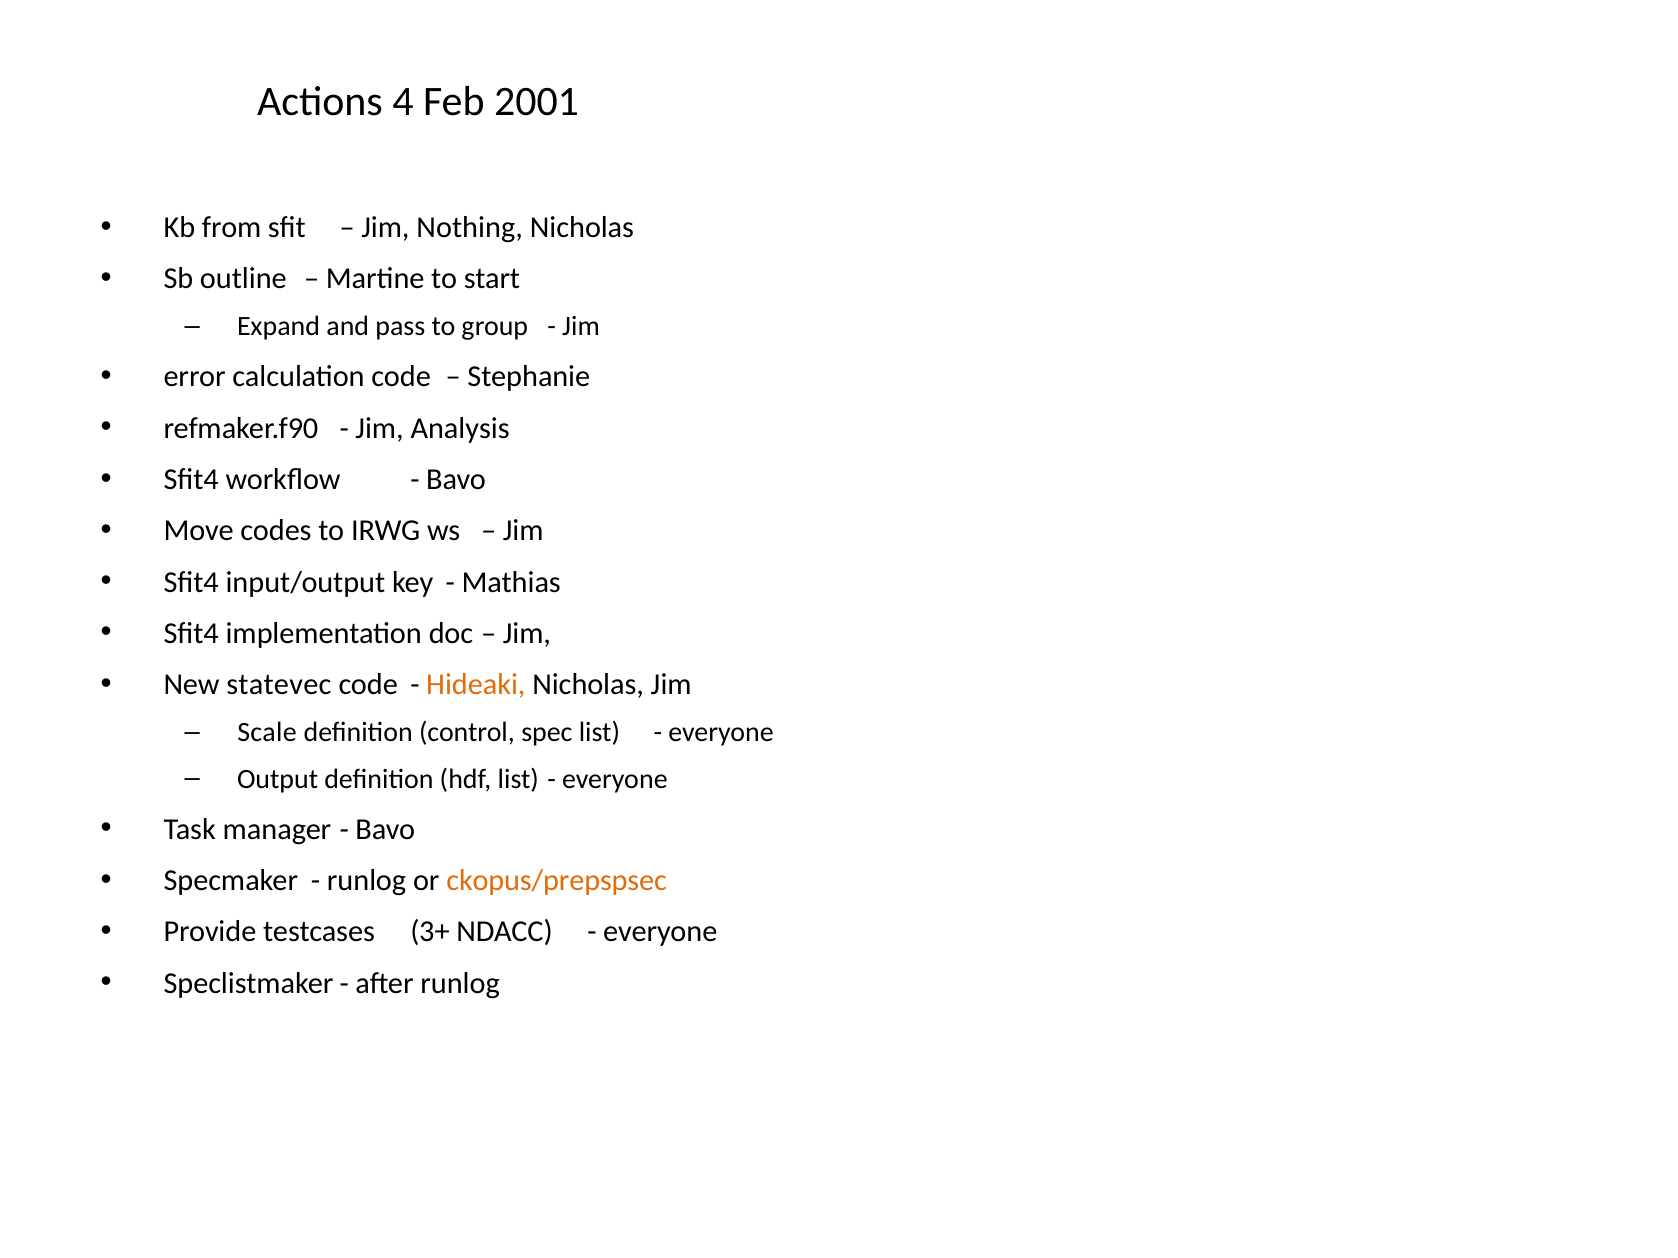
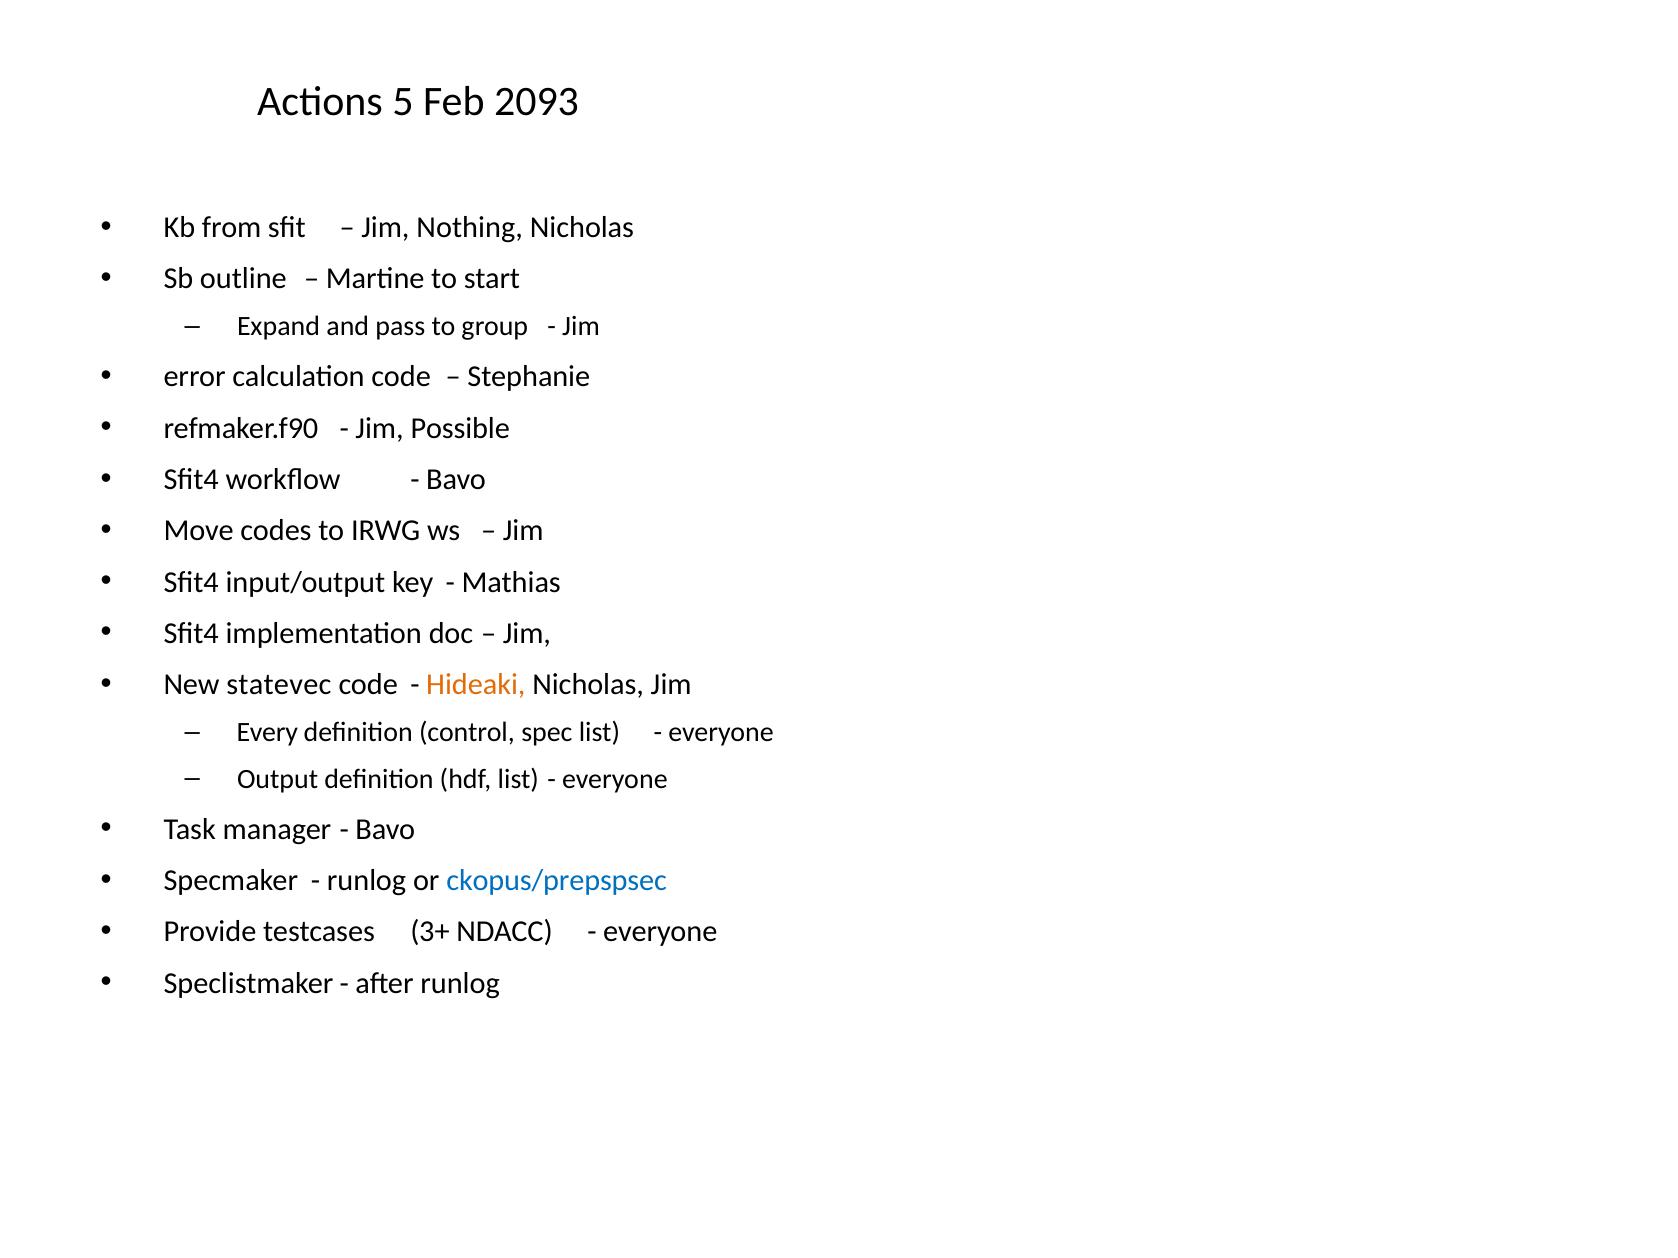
4: 4 -> 5
2001: 2001 -> 2093
Analysis: Analysis -> Possible
Scale: Scale -> Every
ckopus/prepspsec colour: orange -> blue
